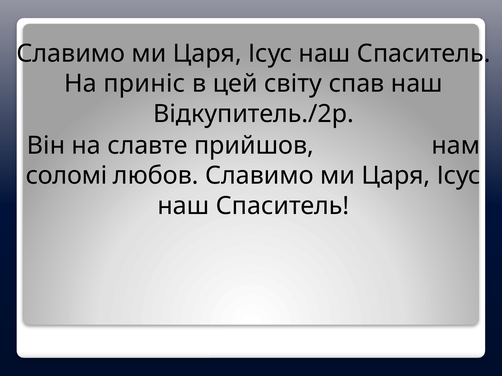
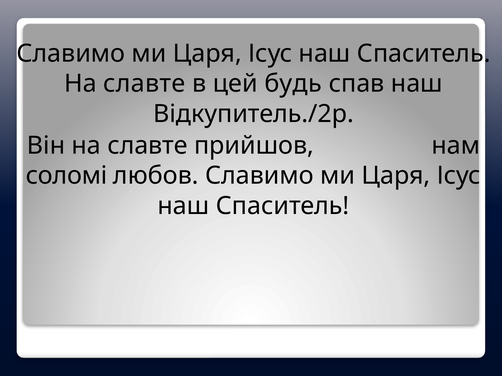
приніс at (144, 84): приніс -> славте
світу: світу -> будь
